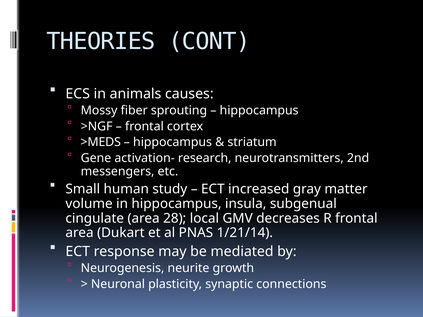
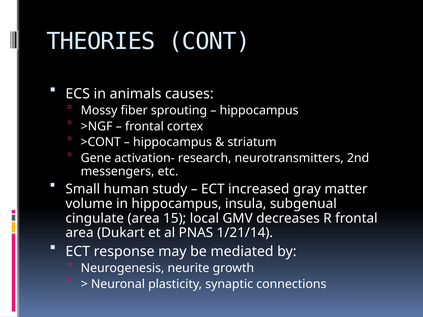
>MEDS: >MEDS -> >CONT
28: 28 -> 15
